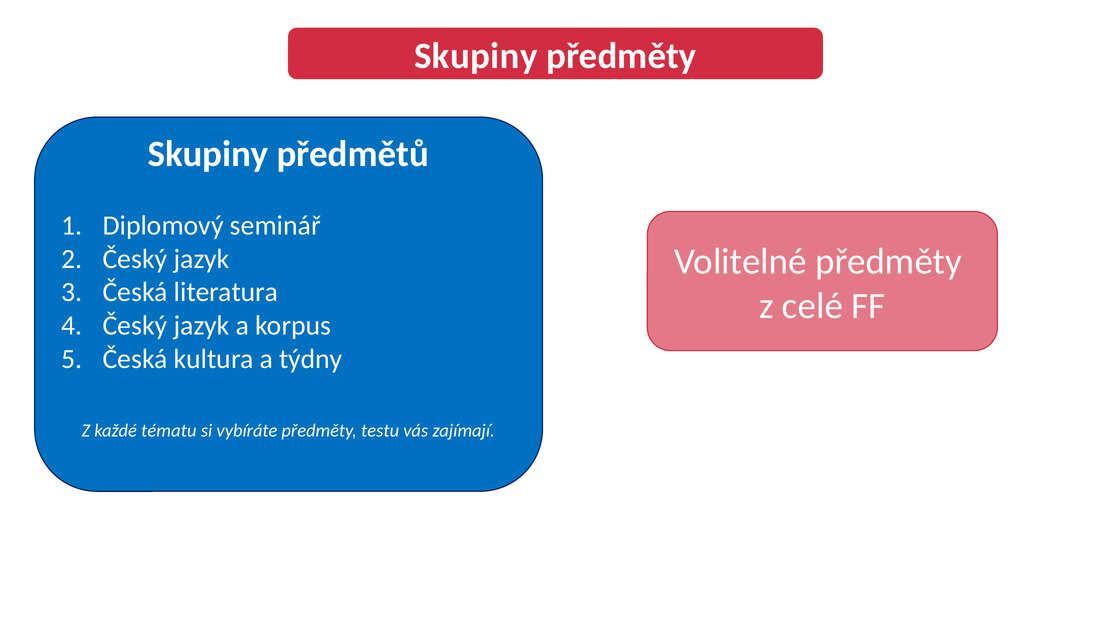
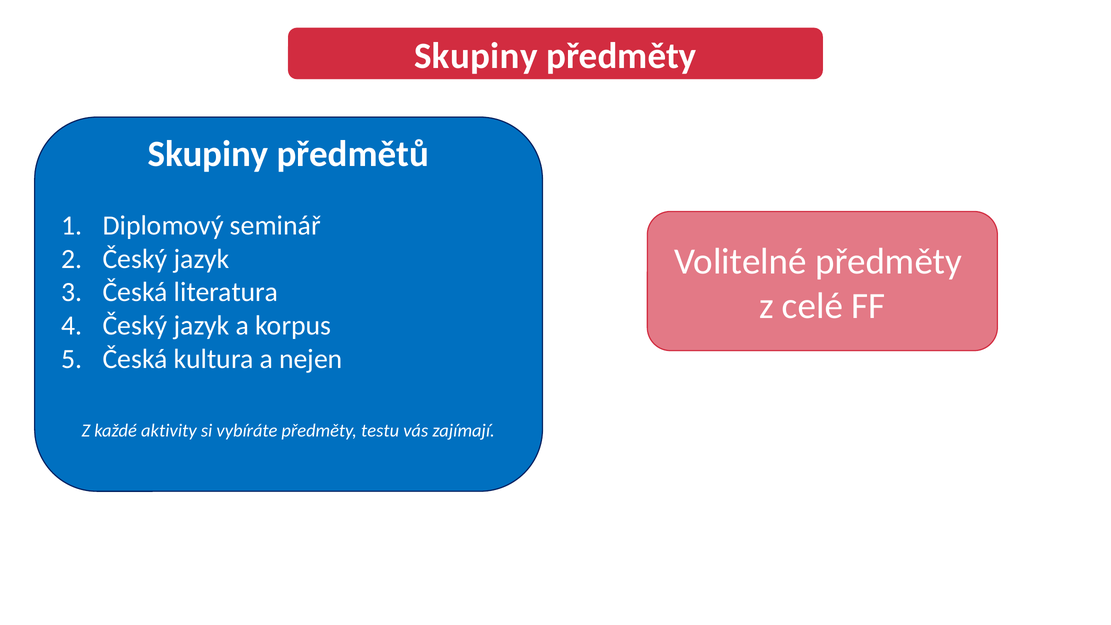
týdny: týdny -> nejen
tématu: tématu -> aktivity
